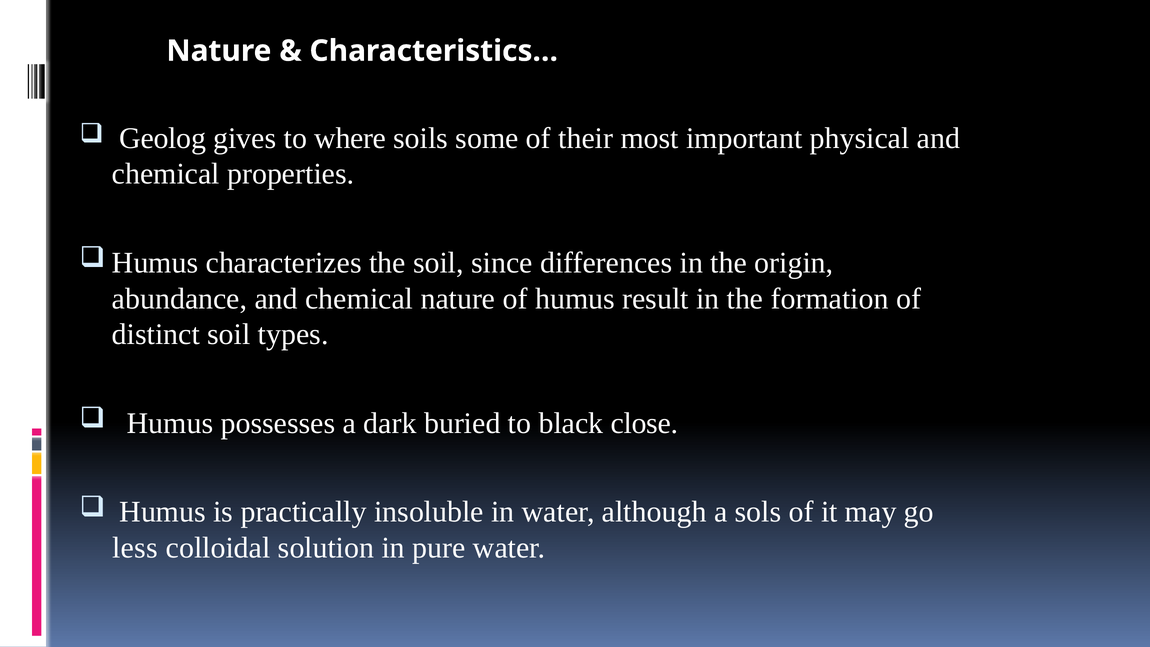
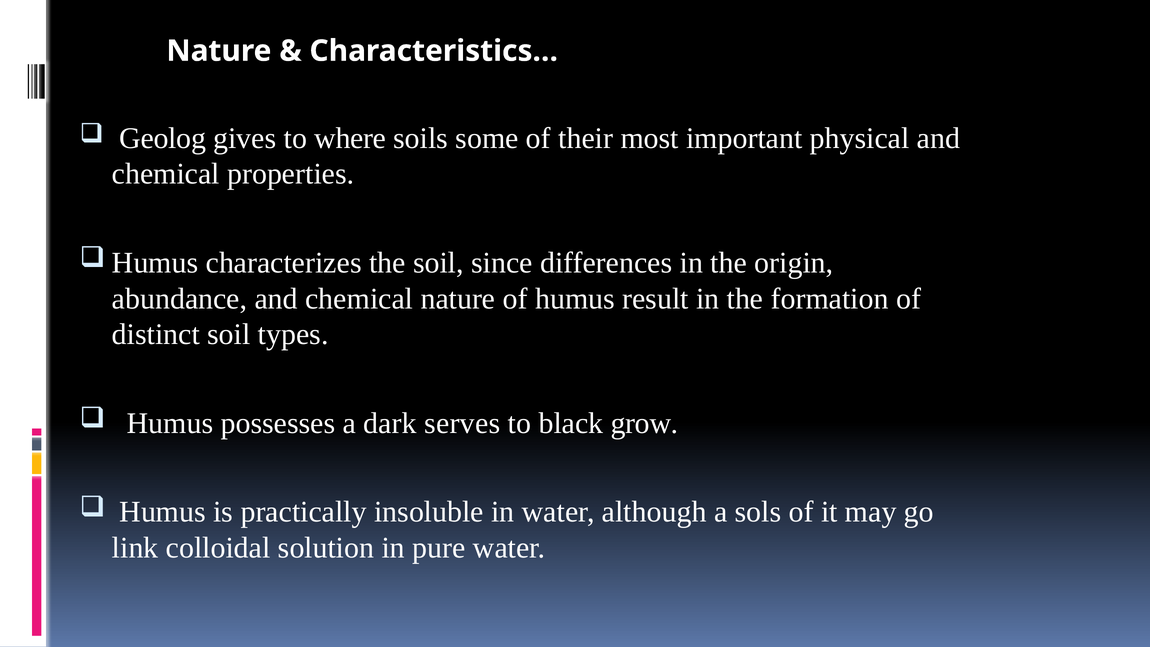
buried: buried -> serves
close: close -> grow
less: less -> link
